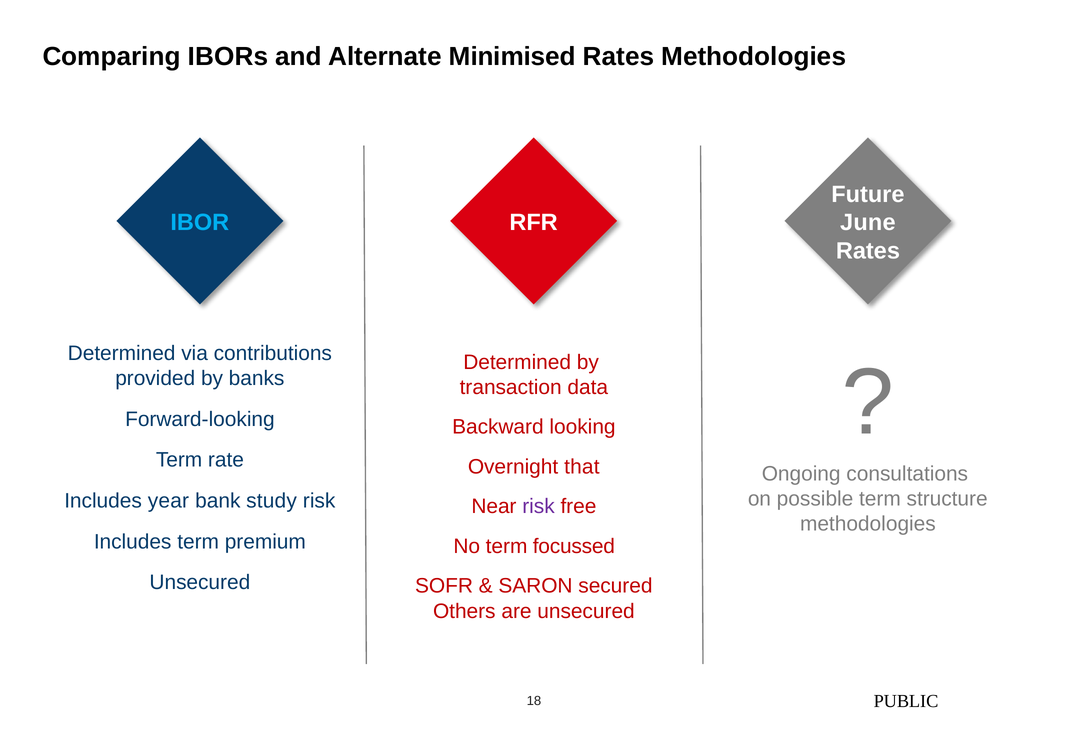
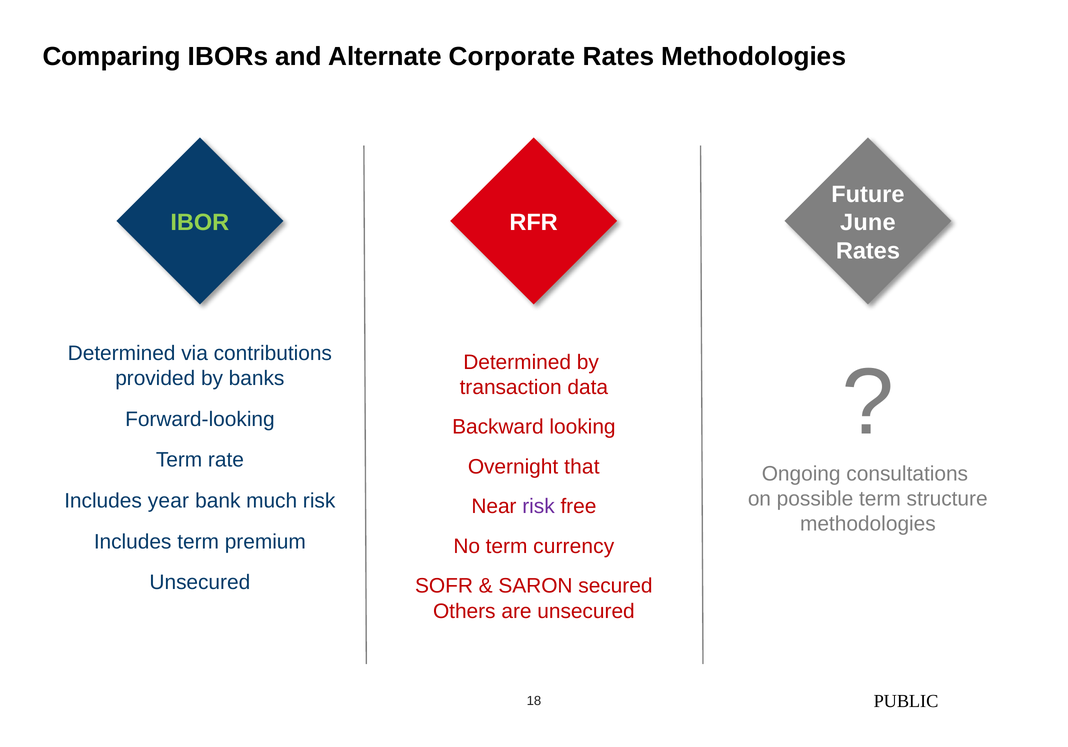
Minimised: Minimised -> Corporate
IBOR colour: light blue -> light green
study: study -> much
focussed: focussed -> currency
